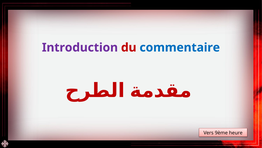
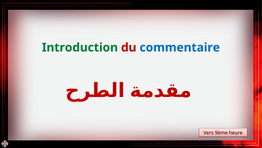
Introduction colour: purple -> green
